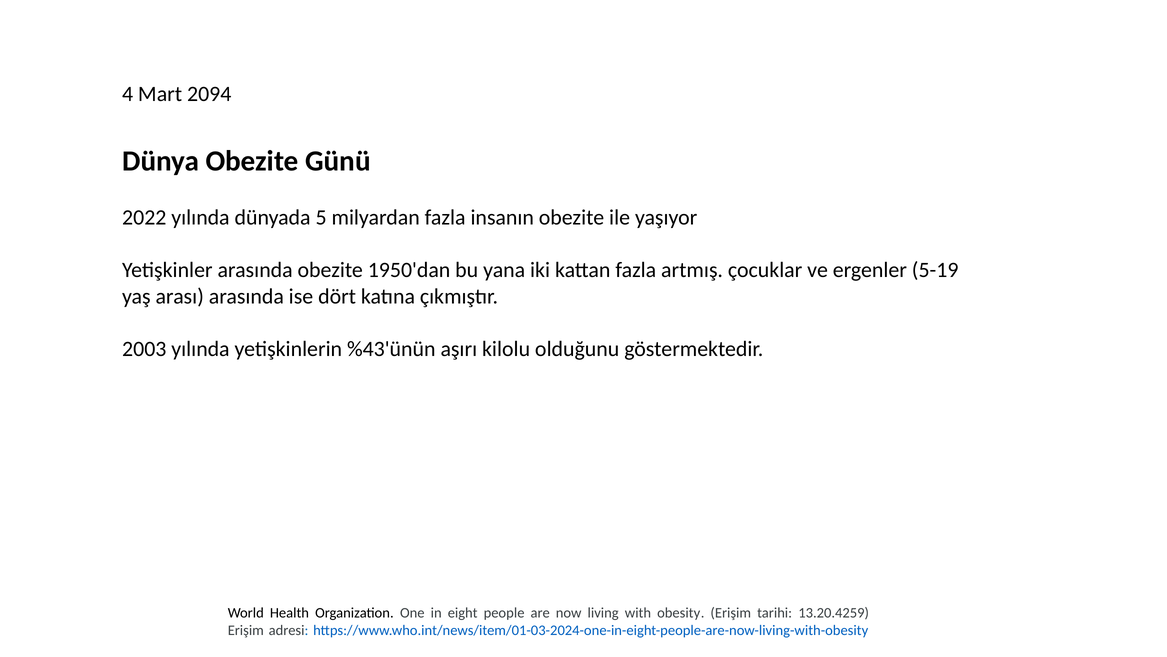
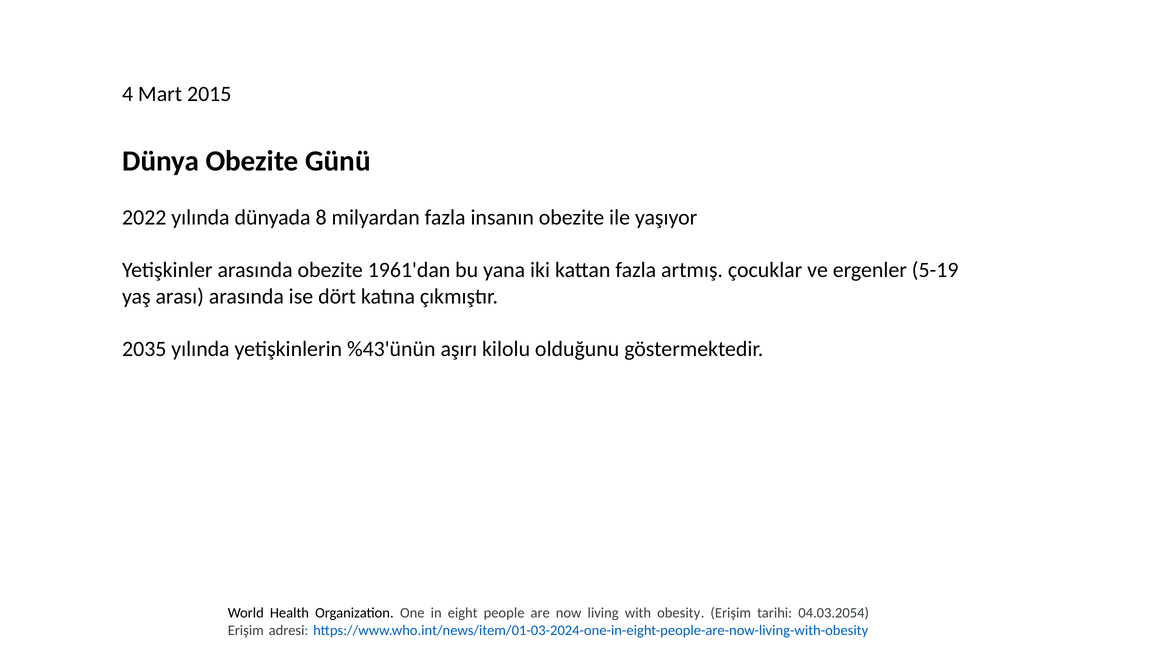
2094: 2094 -> 2015
5: 5 -> 8
1950'dan: 1950'dan -> 1961'dan
2003: 2003 -> 2035
13.20.4259: 13.20.4259 -> 04.03.2054
